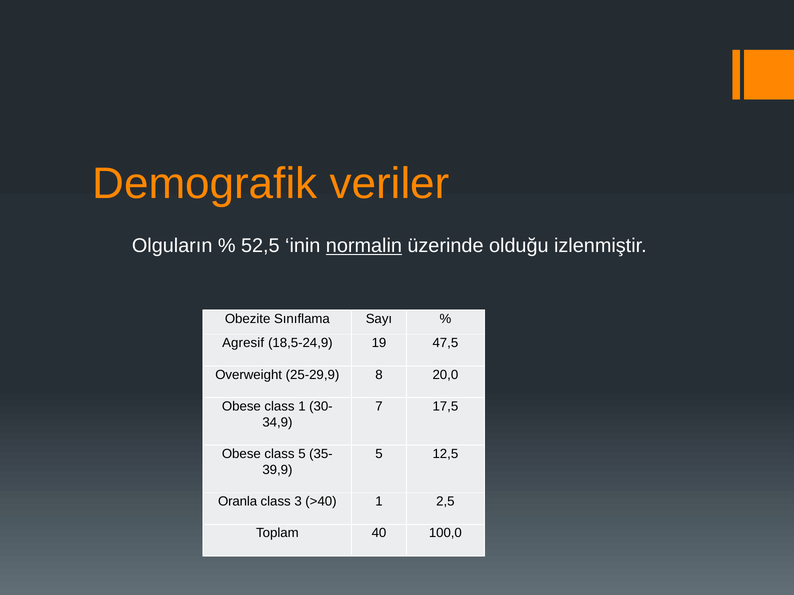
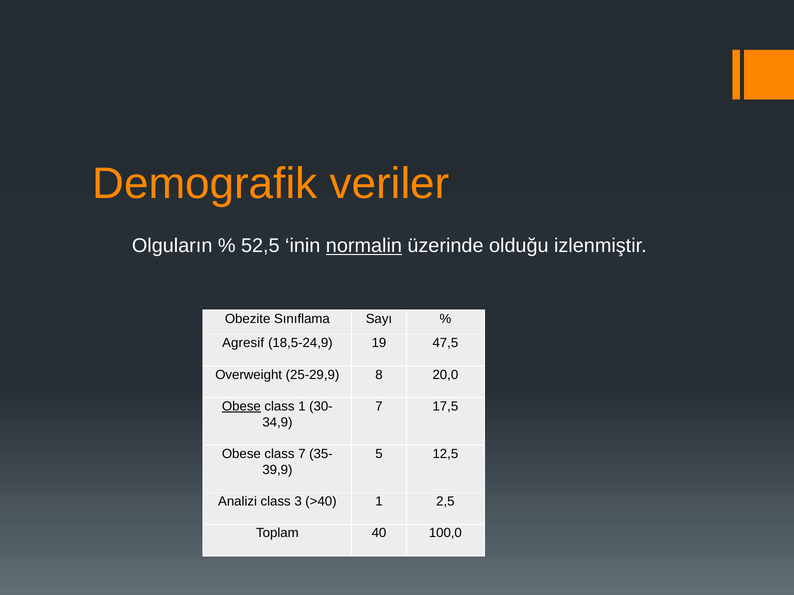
Obese at (241, 407) underline: none -> present
class 5: 5 -> 7
Oranla: Oranla -> Analizi
